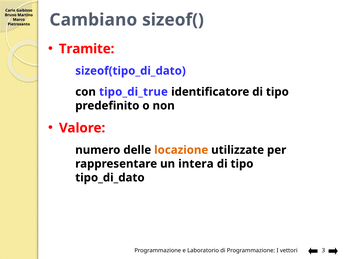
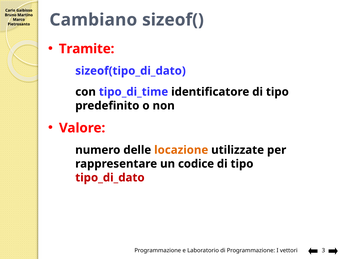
tipo_di_true: tipo_di_true -> tipo_di_time
intera: intera -> codice
tipo_di_dato colour: black -> red
